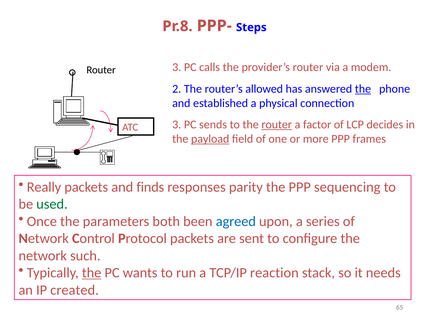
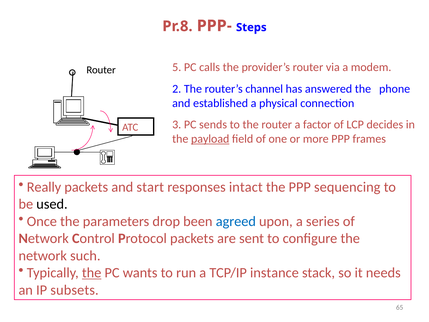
Router 3: 3 -> 5
allowed: allowed -> channel
the at (363, 89) underline: present -> none
router at (277, 124) underline: present -> none
finds: finds -> start
parity: parity -> intact
used colour: green -> black
both: both -> drop
reaction: reaction -> instance
created: created -> subsets
